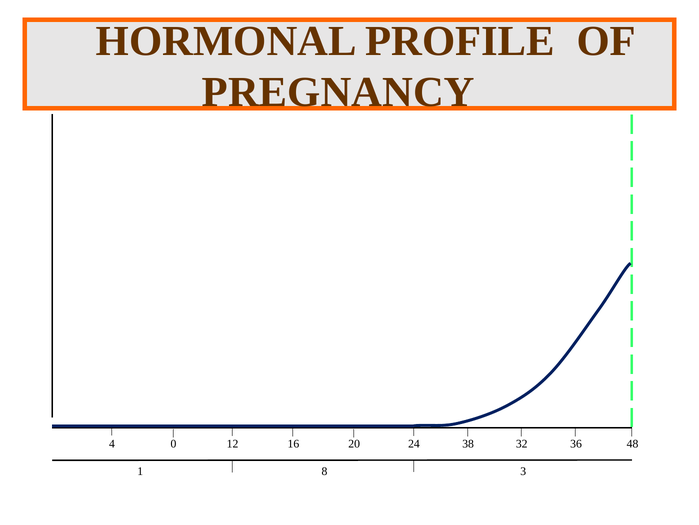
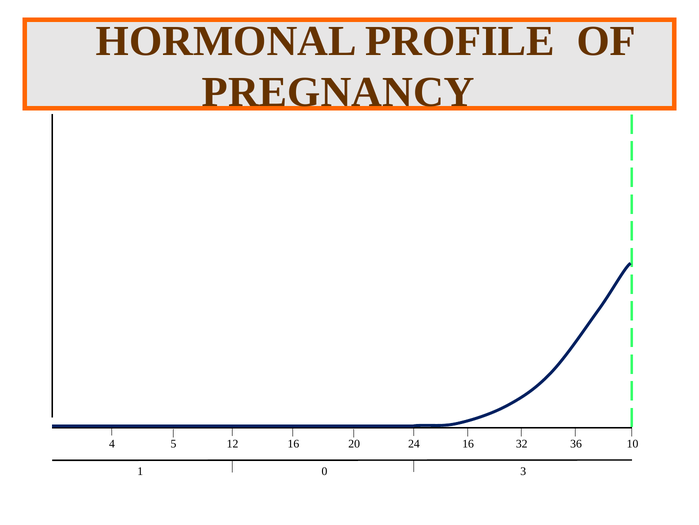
0: 0 -> 5
24 38: 38 -> 16
48: 48 -> 10
8: 8 -> 0
